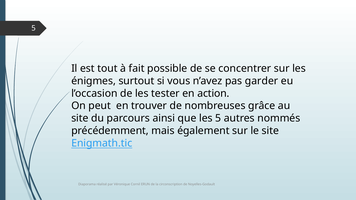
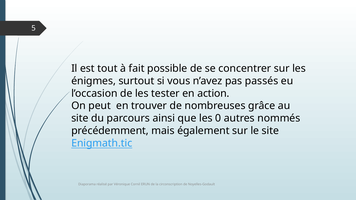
garder: garder -> passés
les 5: 5 -> 0
